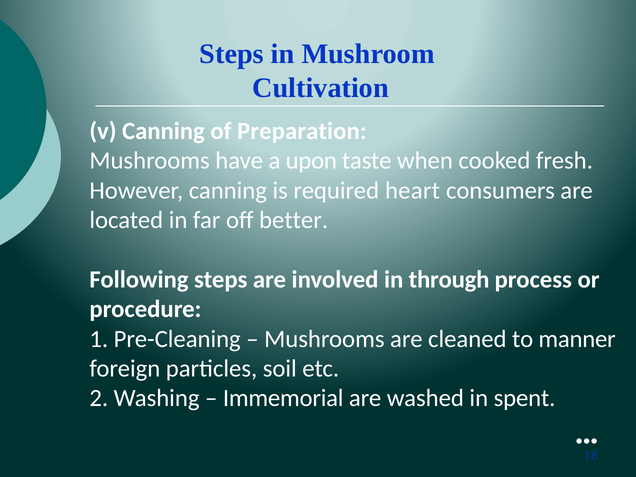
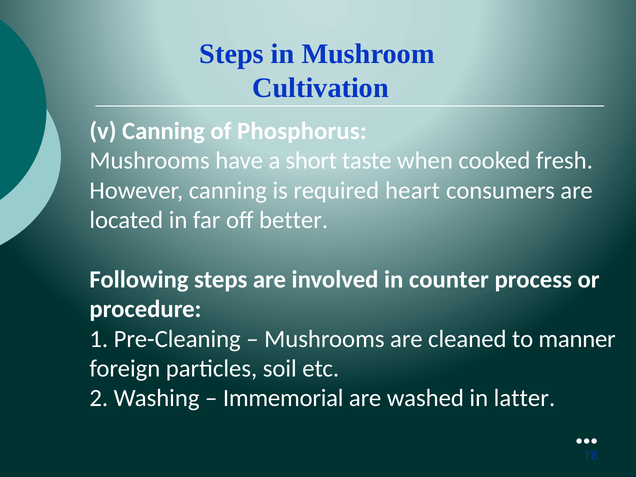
Preparation: Preparation -> Phosphorus
upon: upon -> short
through: through -> counter
spent: spent -> latter
